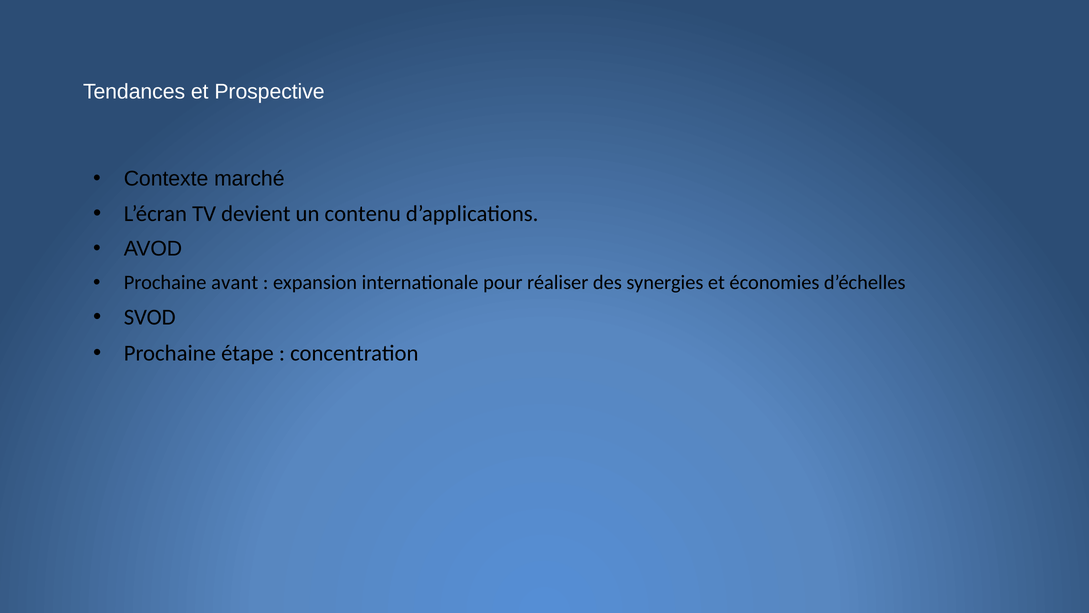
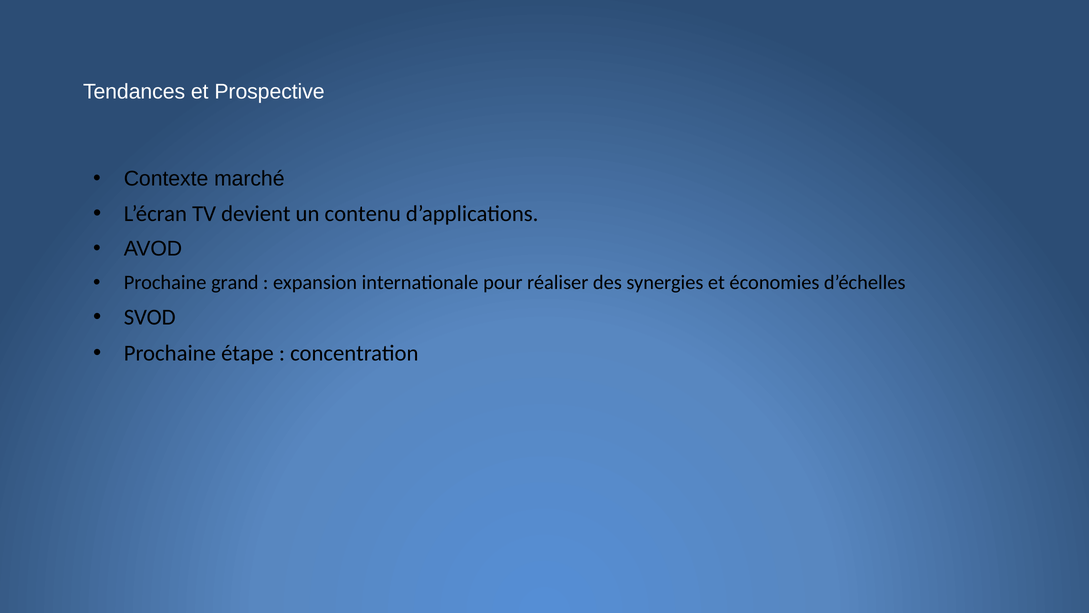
avant: avant -> grand
